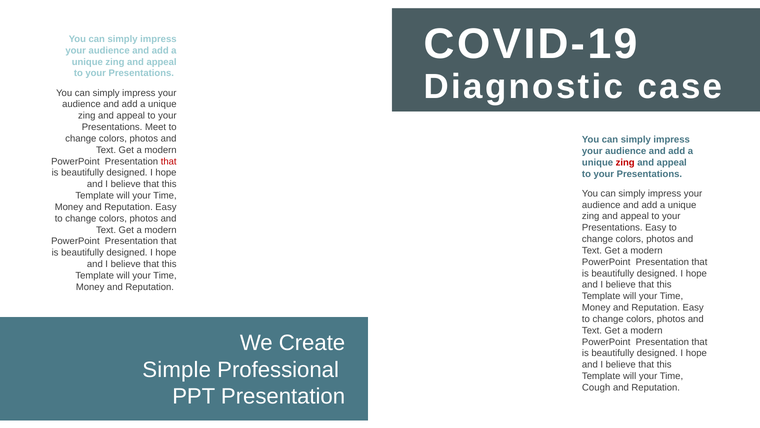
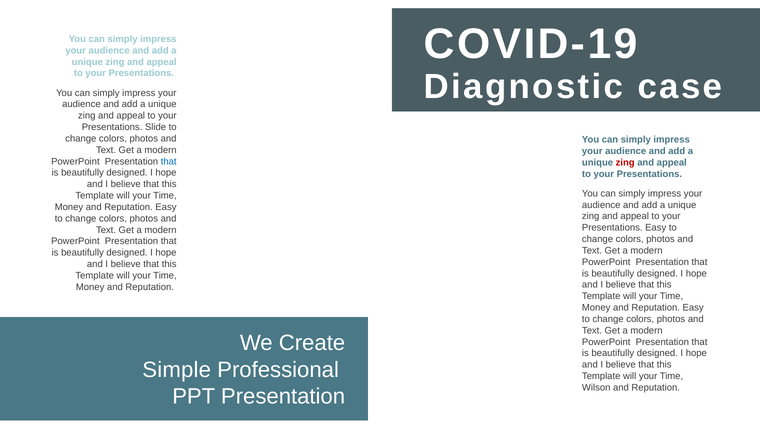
Meet: Meet -> Slide
that at (169, 161) colour: red -> blue
Cough: Cough -> Wilson
